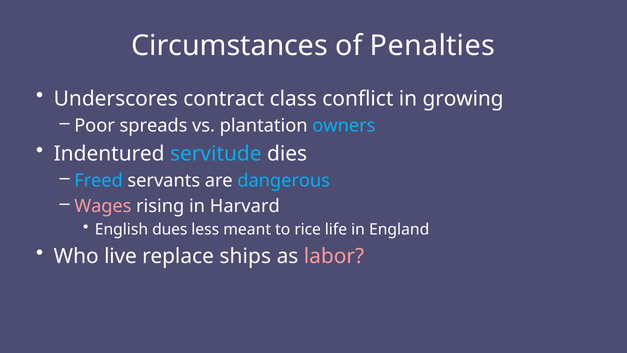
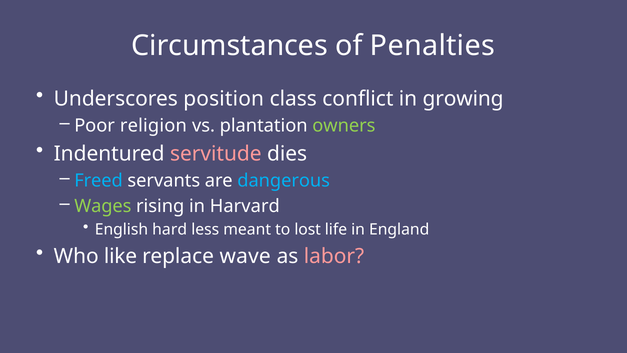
contract: contract -> position
spreads: spreads -> religion
owners colour: light blue -> light green
servitude colour: light blue -> pink
Wages colour: pink -> light green
dues: dues -> hard
rice: rice -> lost
live: live -> like
ships: ships -> wave
